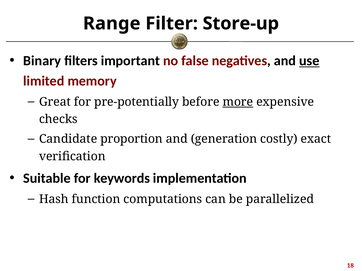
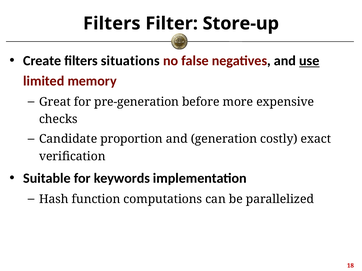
Range at (112, 23): Range -> Filters
Binary: Binary -> Create
important: important -> situations
pre-potentially: pre-potentially -> pre-generation
more underline: present -> none
